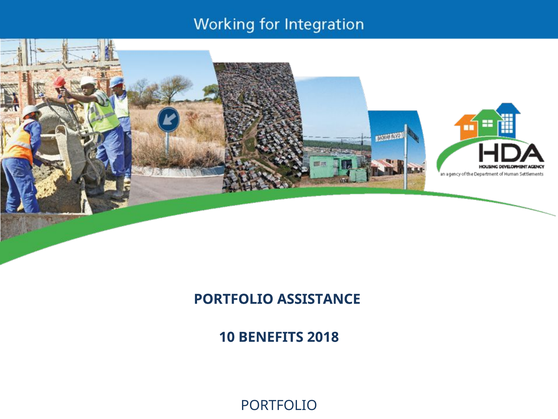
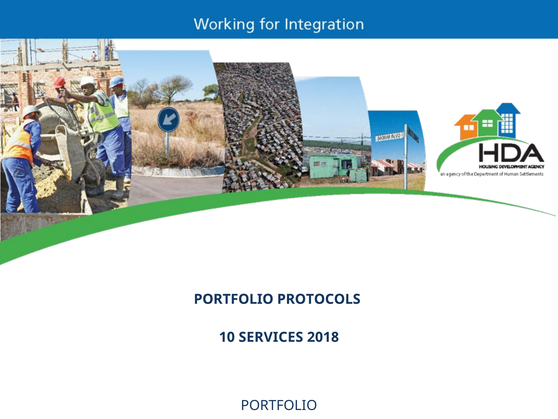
ASSISTANCE: ASSISTANCE -> PROTOCOLS
BENEFITS: BENEFITS -> SERVICES
